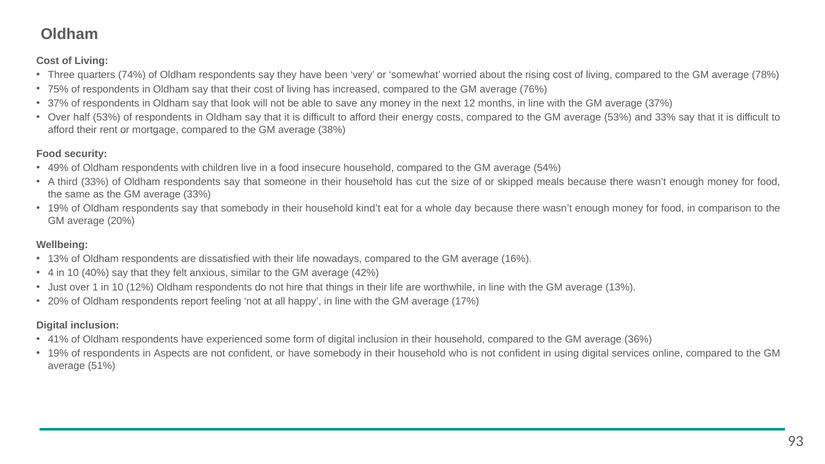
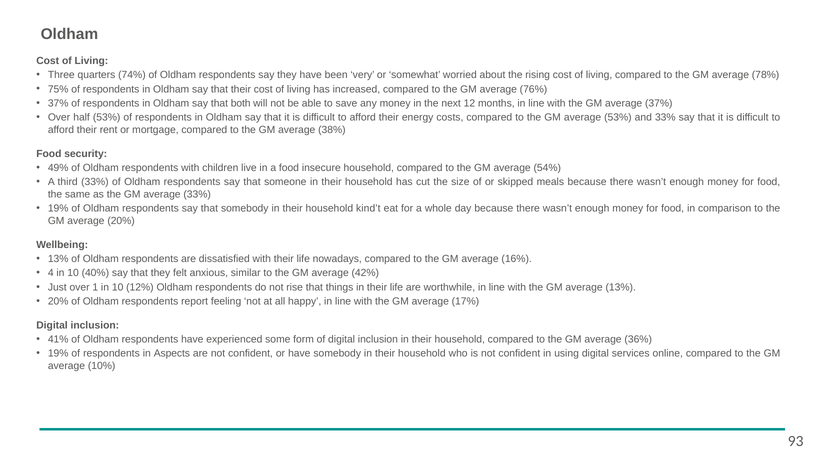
look: look -> both
hire: hire -> rise
51%: 51% -> 10%
